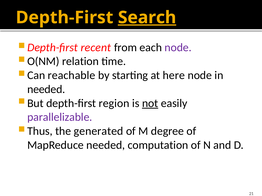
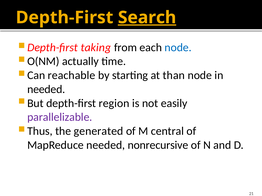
recent: recent -> taking
node at (178, 48) colour: purple -> blue
relation: relation -> actually
here: here -> than
not underline: present -> none
degree: degree -> central
computation: computation -> nonrecursive
